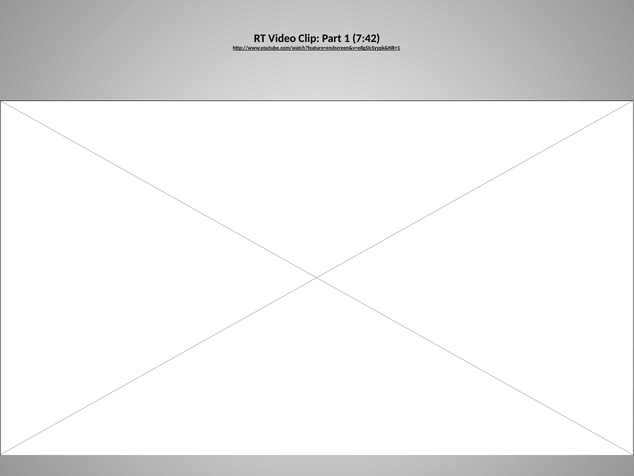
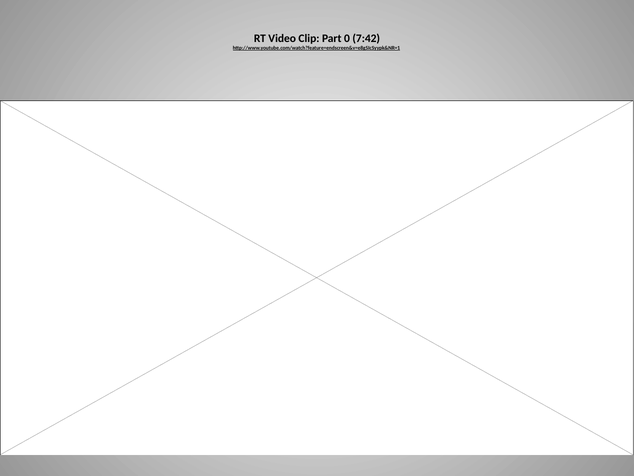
1: 1 -> 0
